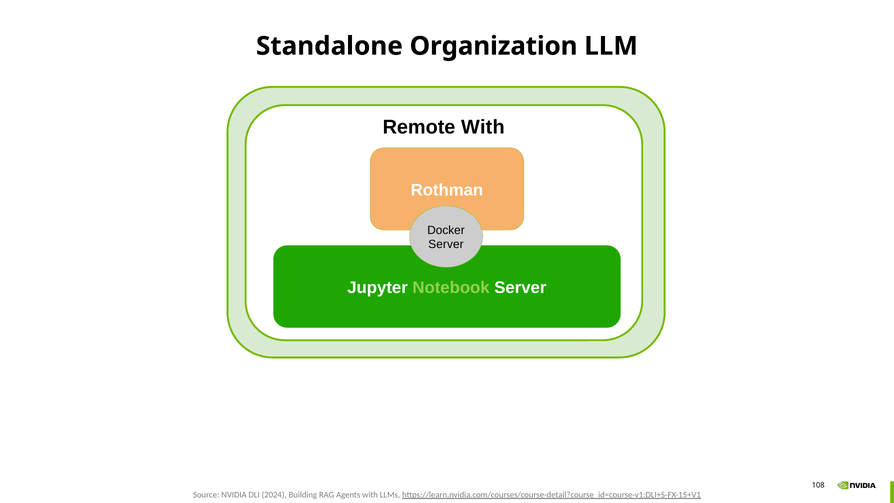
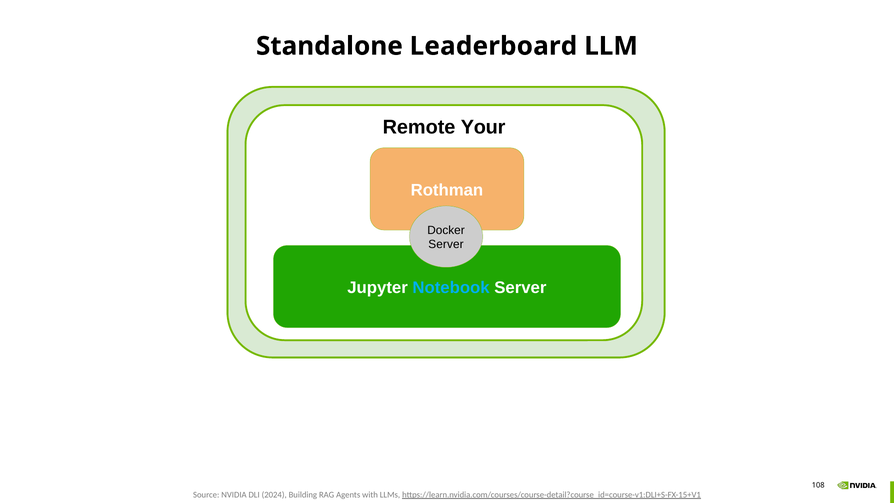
Organization: Organization -> Leaderboard
Remote With: With -> Your
Notebook colour: light green -> light blue
